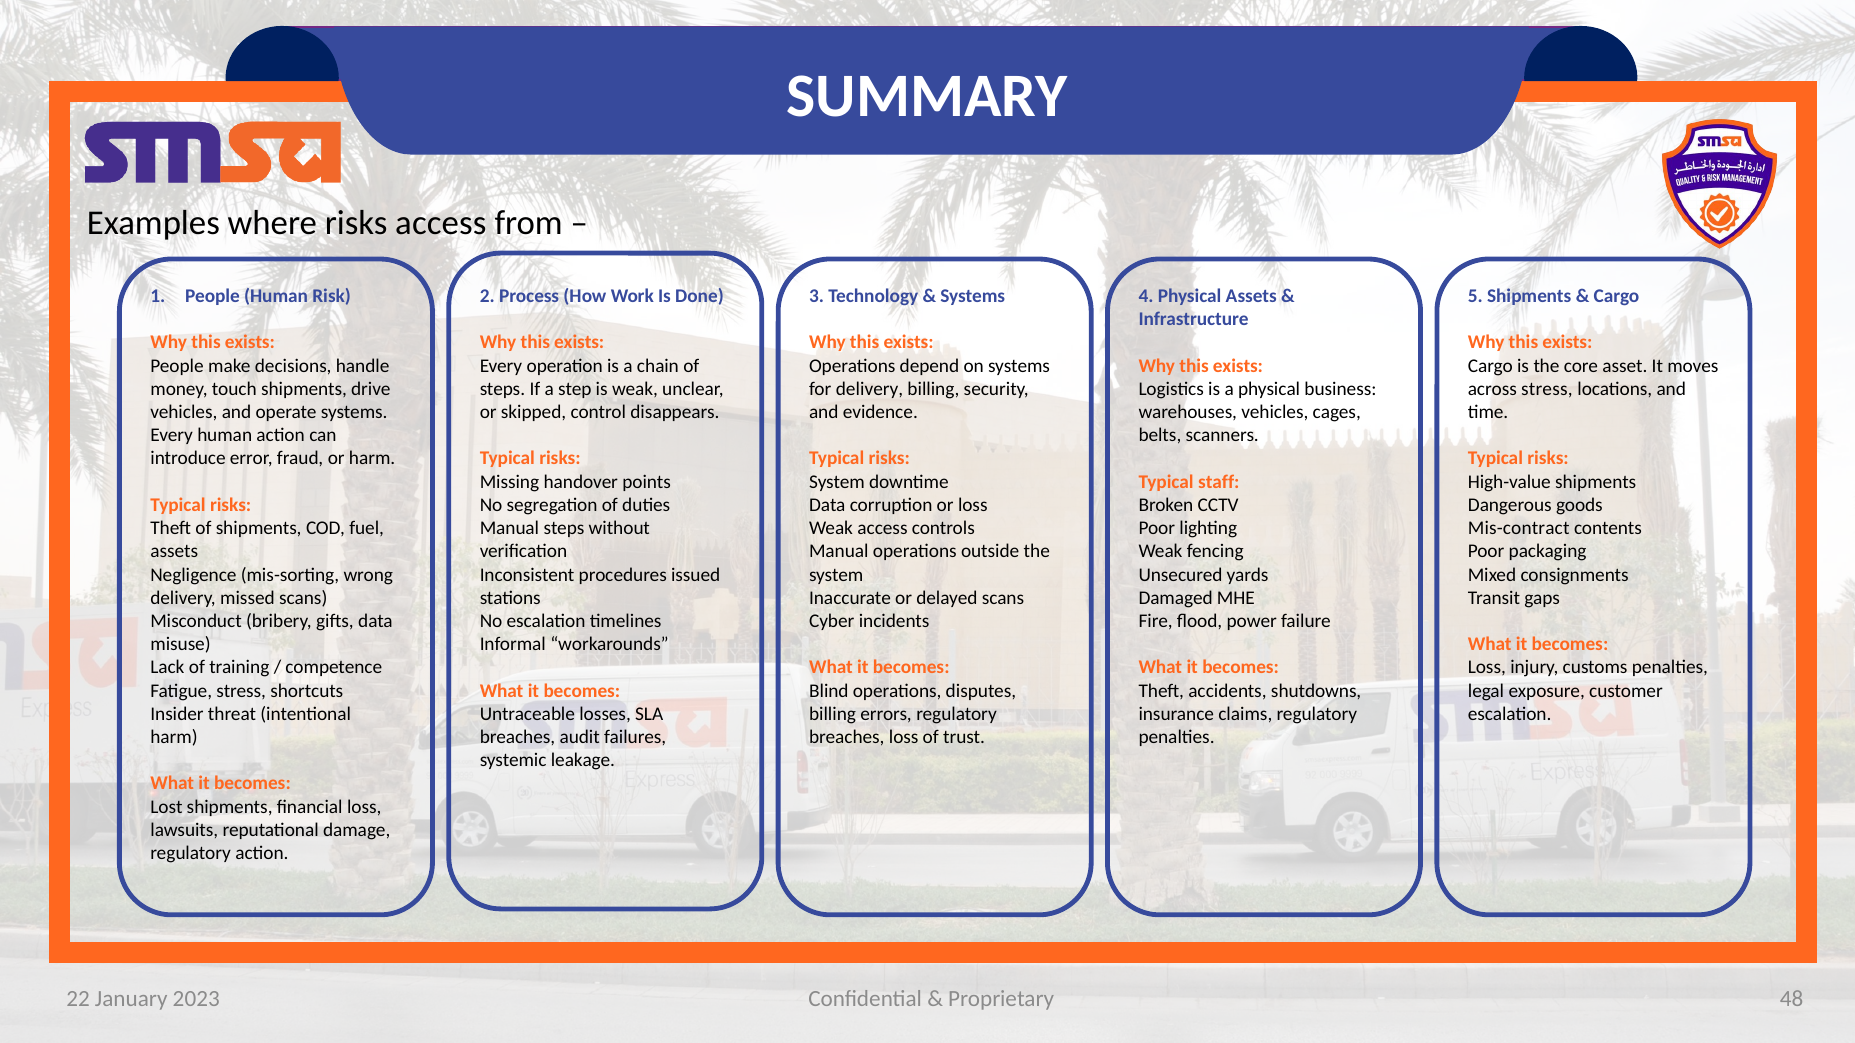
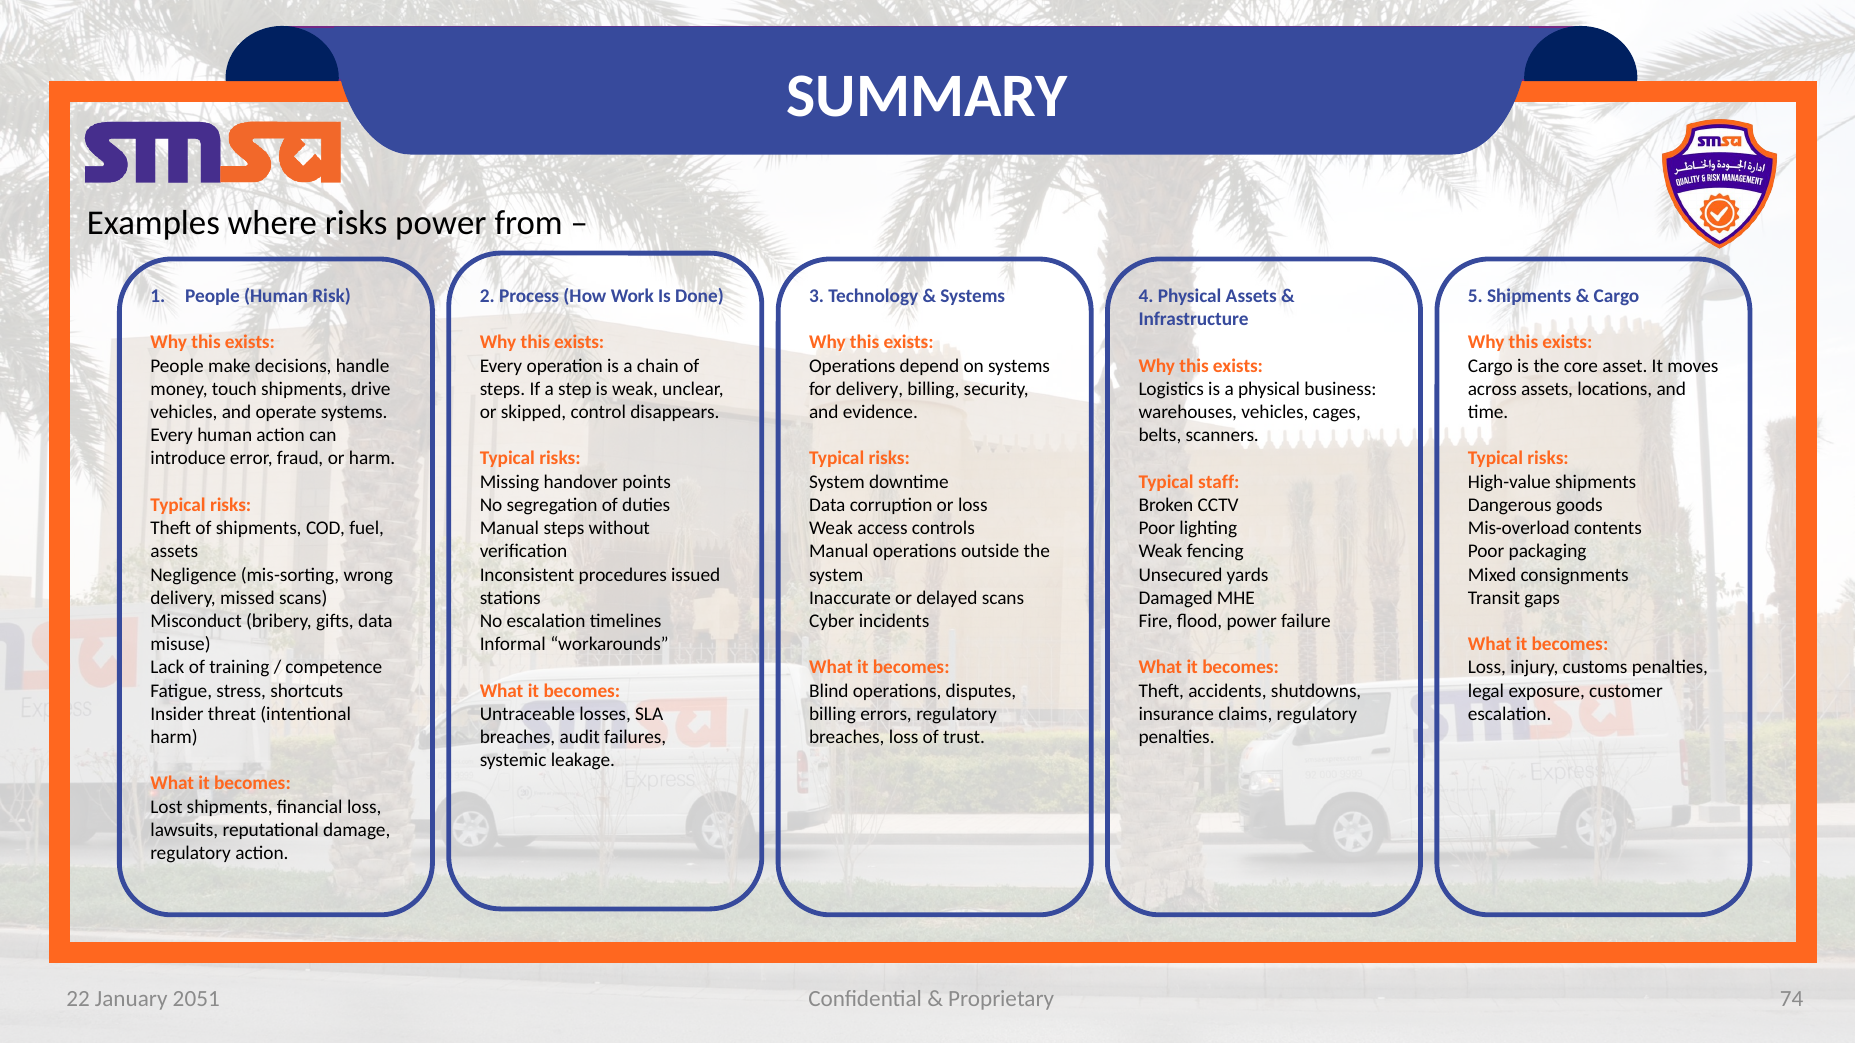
risks access: access -> power
across stress: stress -> assets
Mis-contract: Mis-contract -> Mis-overload
2023: 2023 -> 2051
48: 48 -> 74
